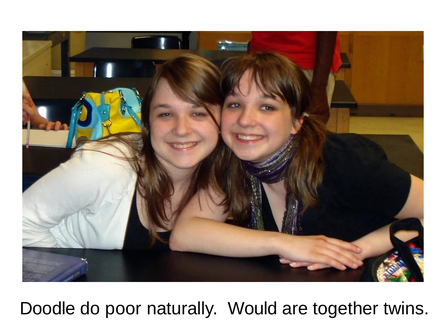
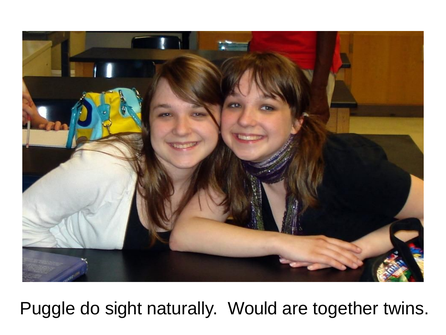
Doodle: Doodle -> Puggle
poor: poor -> sight
